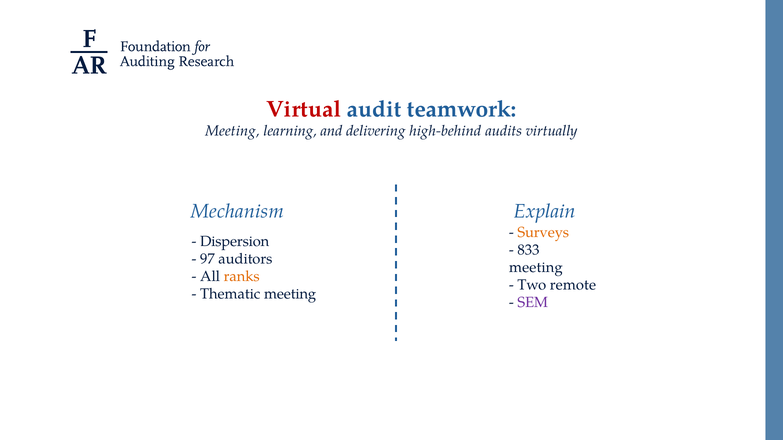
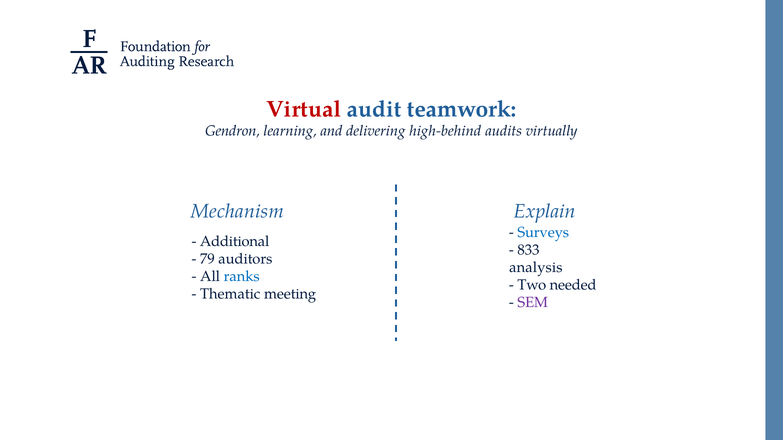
Meeting at (232, 131): Meeting -> Gendron
Surveys colour: orange -> blue
Dispersion: Dispersion -> Additional
97: 97 -> 79
meeting at (536, 268): meeting -> analysis
ranks colour: orange -> blue
remote: remote -> needed
